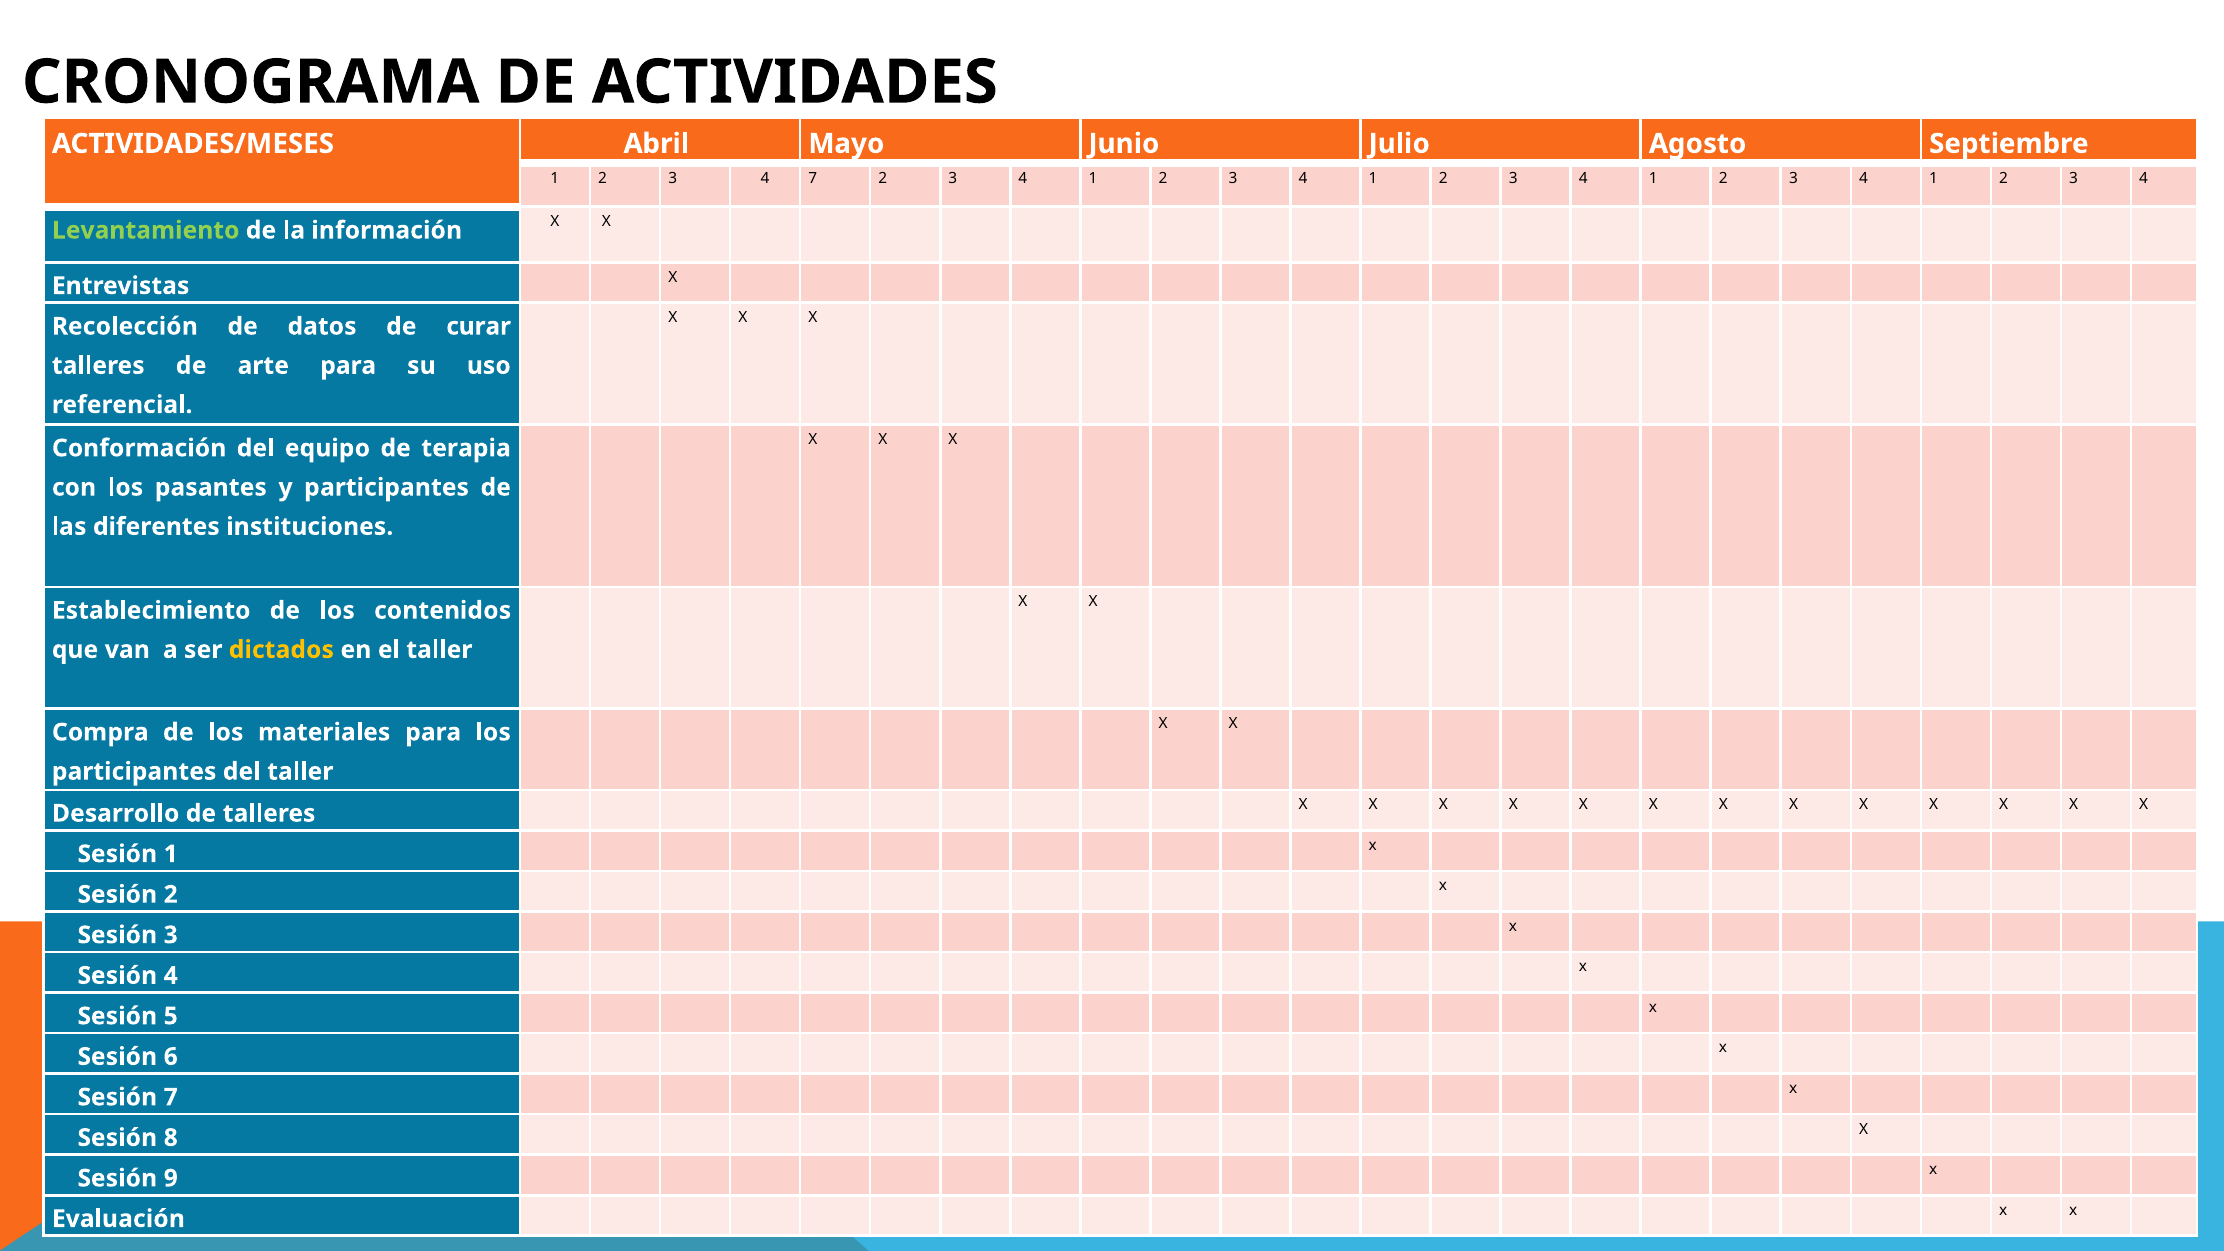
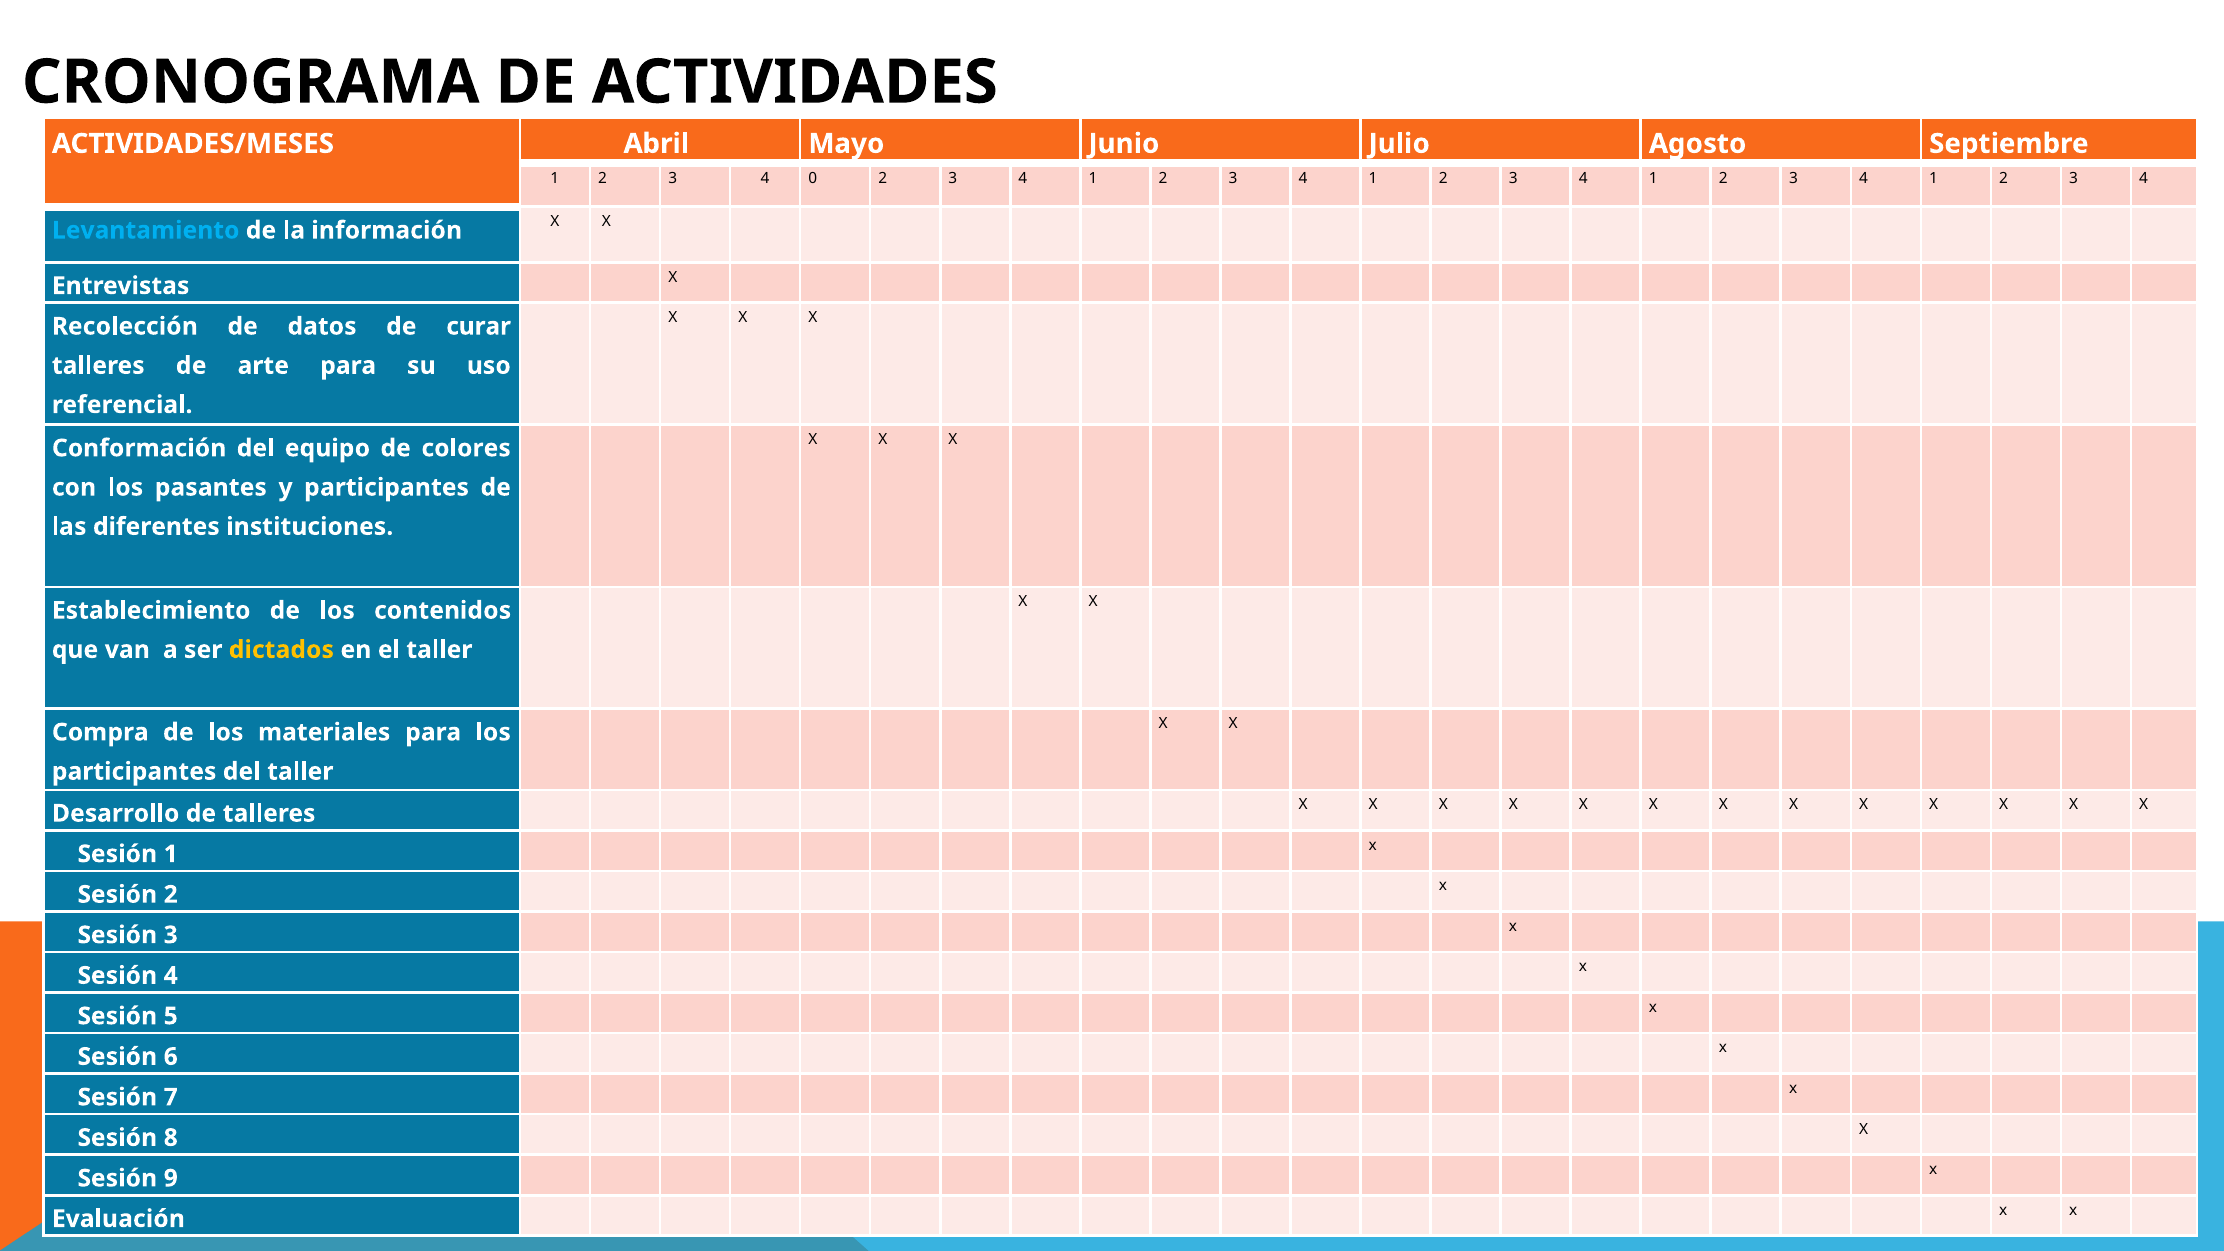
4 7: 7 -> 0
Levantamiento colour: light green -> light blue
terapia: terapia -> colores
